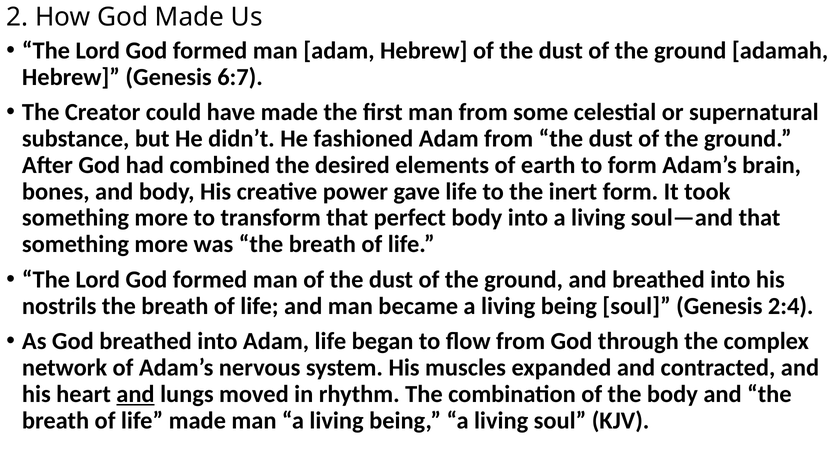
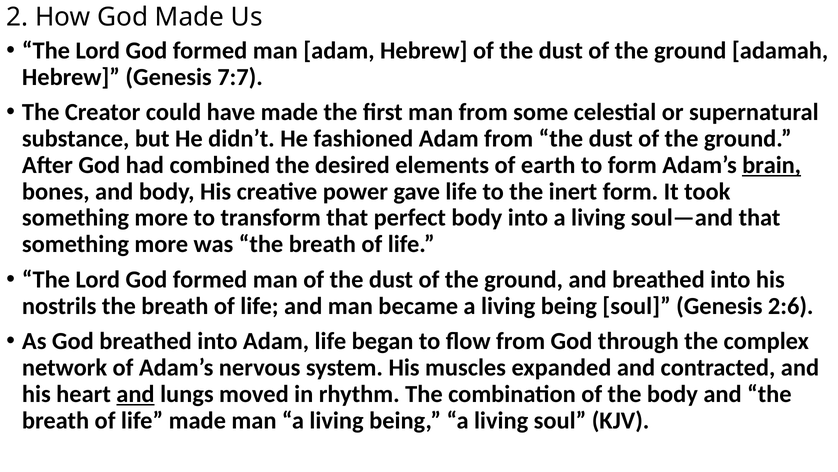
6:7: 6:7 -> 7:7
brain underline: none -> present
2:4: 2:4 -> 2:6
